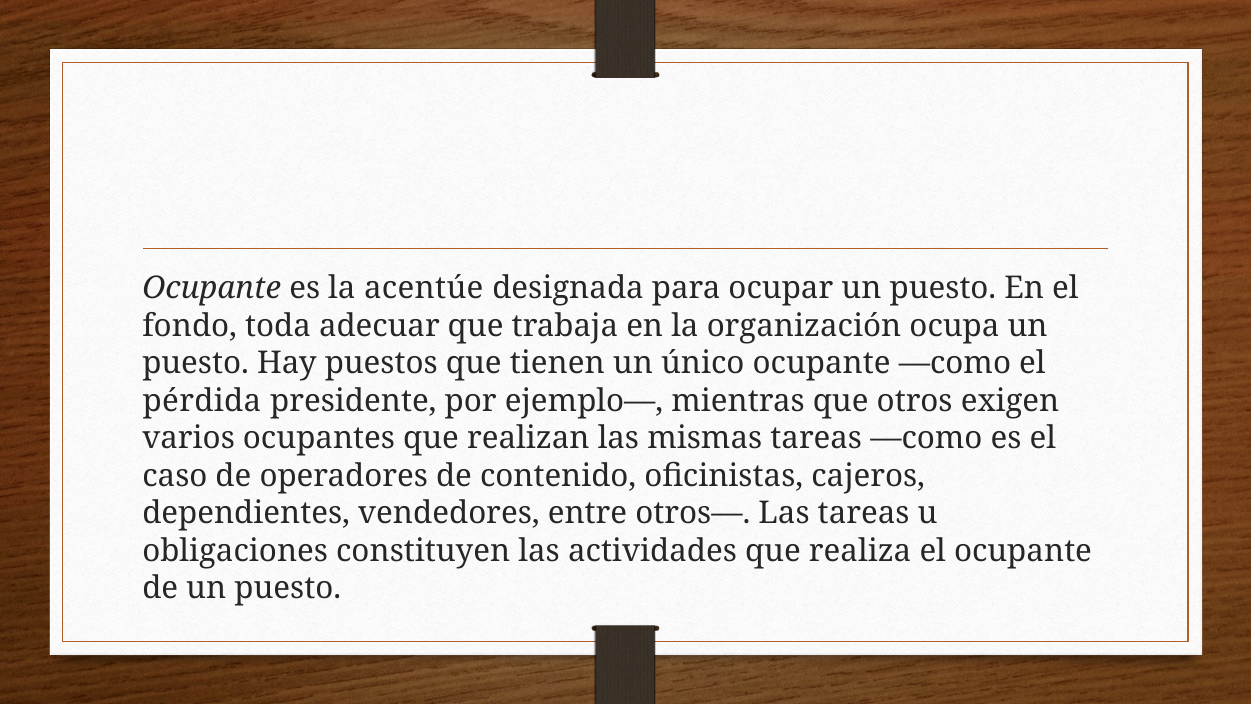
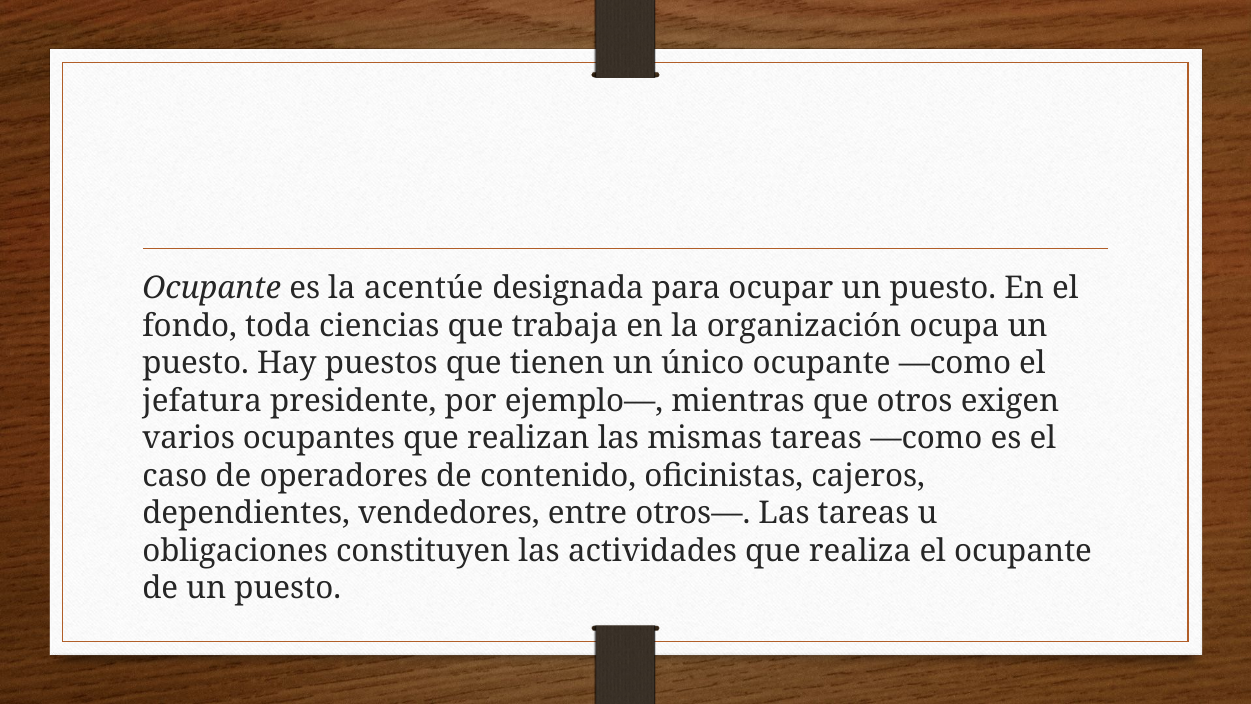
adecuar: adecuar -> ciencias
pérdida: pérdida -> jefatura
